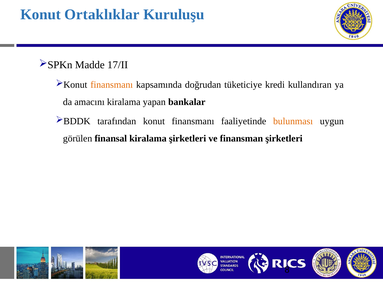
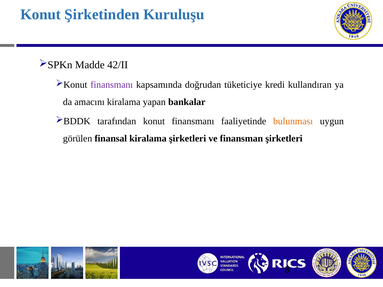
Ortaklıklar: Ortaklıklar -> Şirketinden
17/II: 17/II -> 42/II
finansmanı at (112, 85) colour: orange -> purple
